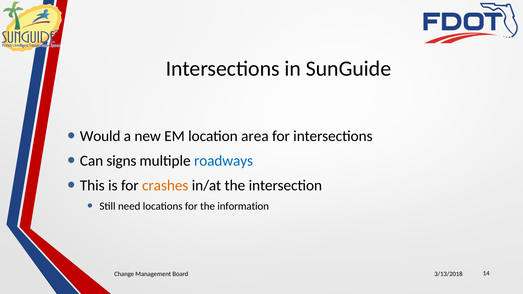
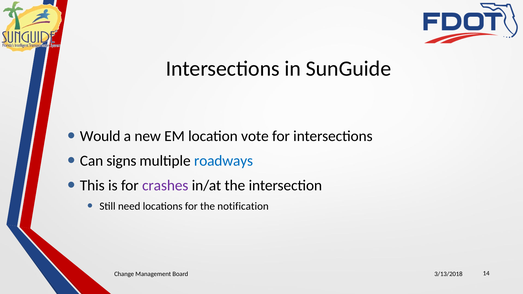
area: area -> vote
crashes colour: orange -> purple
information: information -> notification
